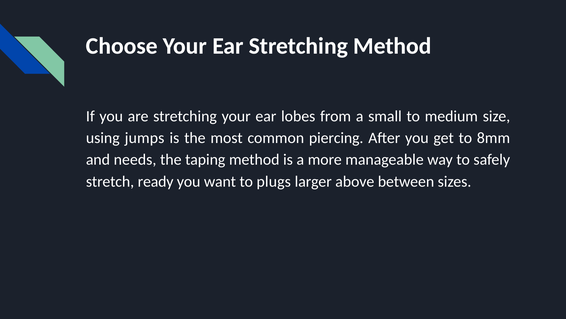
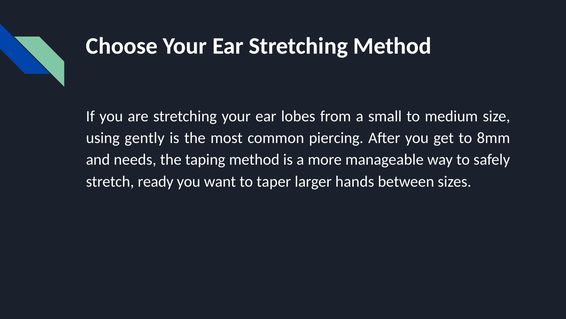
jumps: jumps -> gently
plugs: plugs -> taper
above: above -> hands
